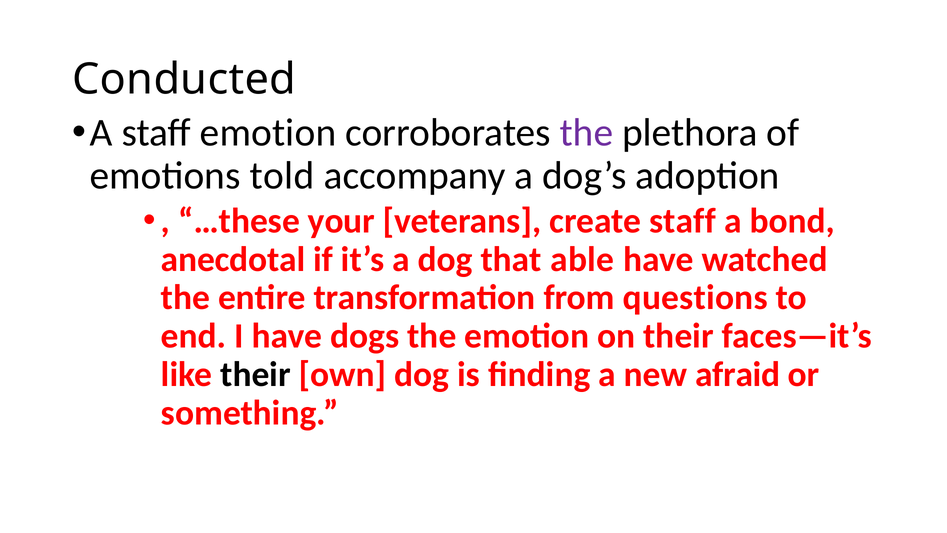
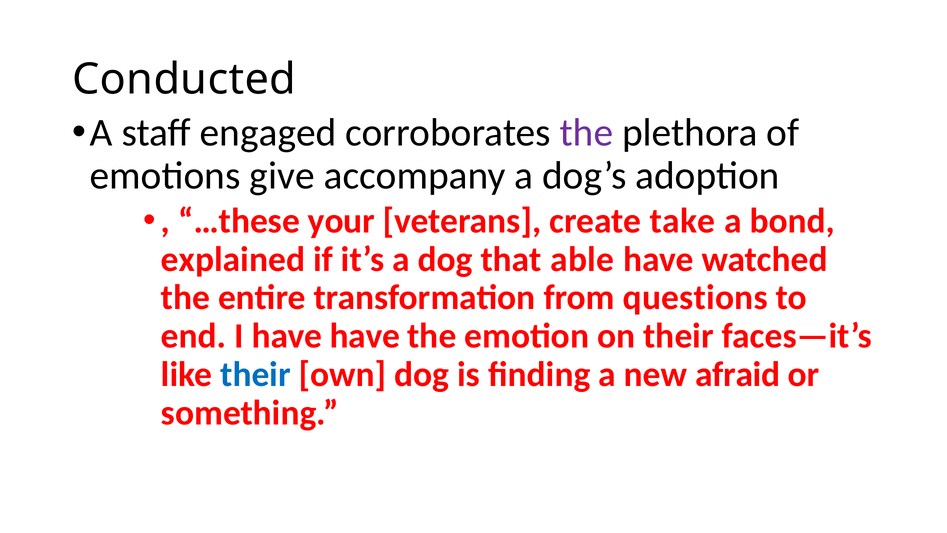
staff emotion: emotion -> engaged
told: told -> give
create staff: staff -> take
anecdotal: anecdotal -> explained
have dogs: dogs -> have
their at (256, 374) colour: black -> blue
